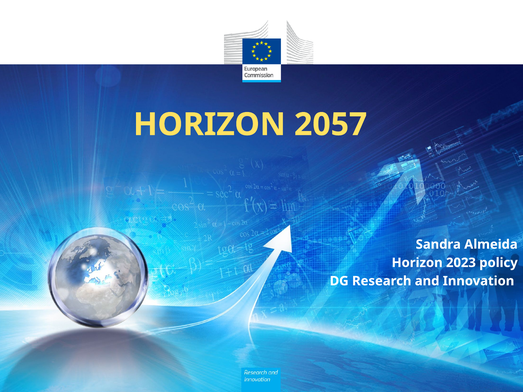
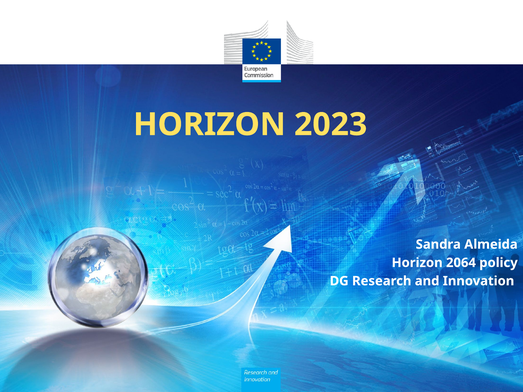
2057: 2057 -> 2023
2023: 2023 -> 2064
